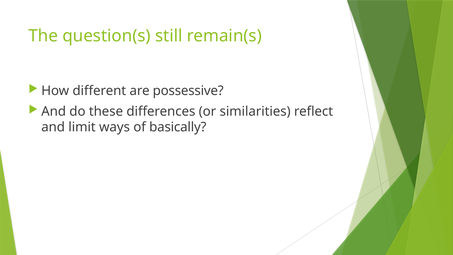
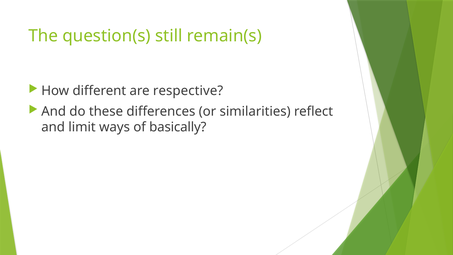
possessive: possessive -> respective
